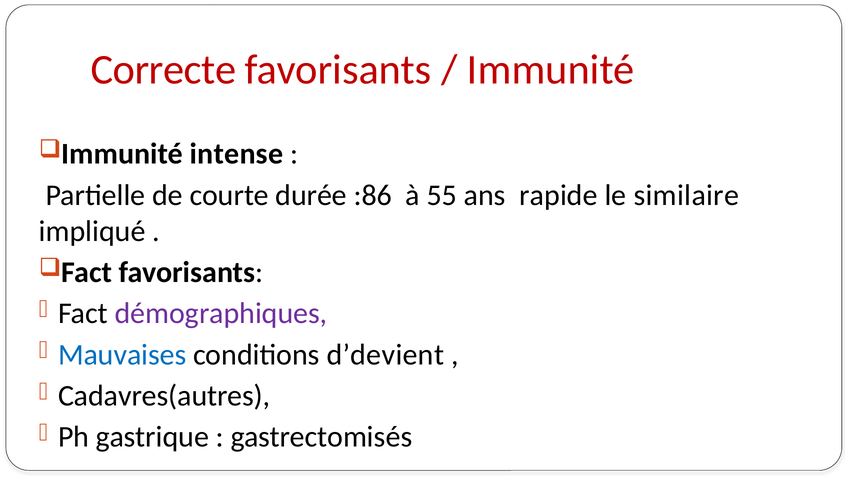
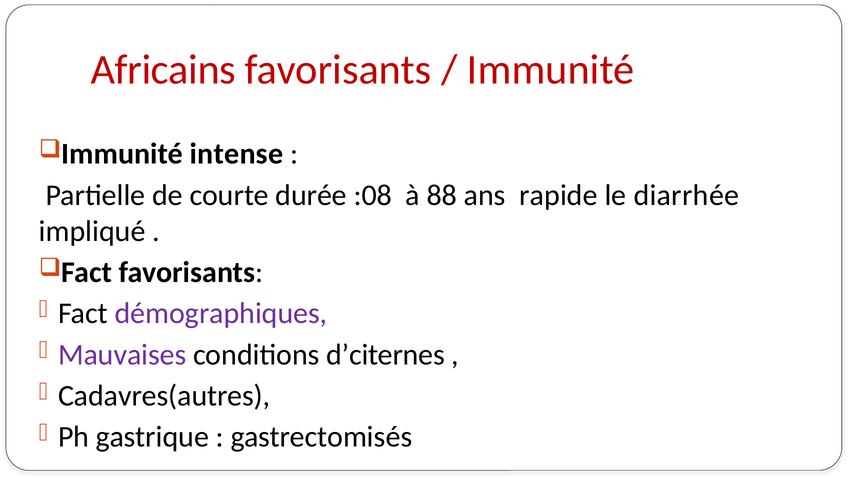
Correcte: Correcte -> Africains
:86: :86 -> :08
55: 55 -> 88
similaire: similaire -> diarrhée
Mauvaises colour: blue -> purple
d’devient: d’devient -> d’citernes
